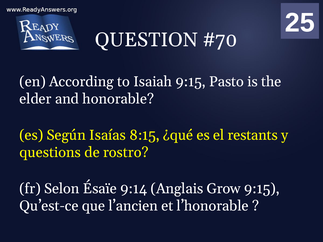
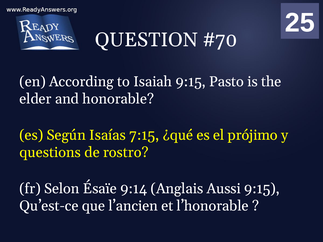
8:15: 8:15 -> 7:15
restants: restants -> prójimo
Grow: Grow -> Aussi
